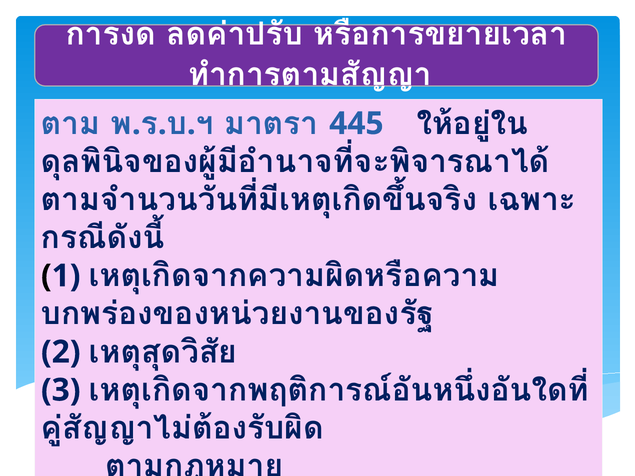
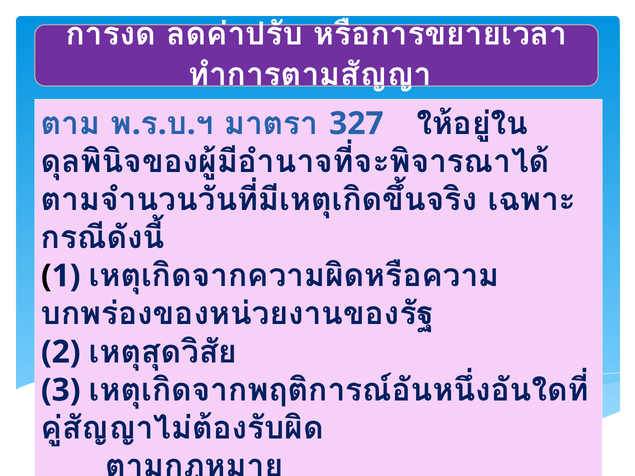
445: 445 -> 327
